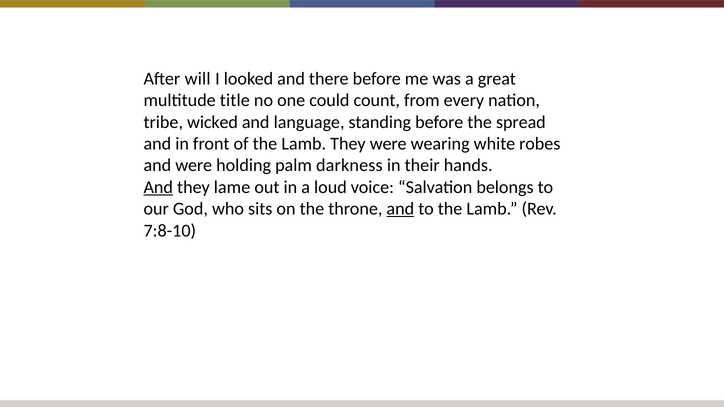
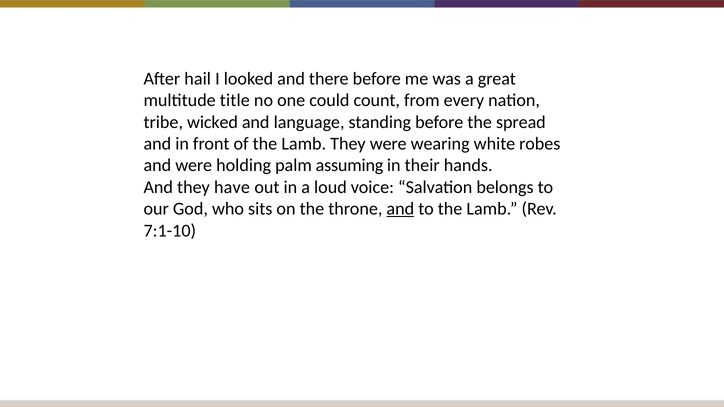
will: will -> hail
darkness: darkness -> assuming
And at (158, 187) underline: present -> none
lame: lame -> have
7:8-10: 7:8-10 -> 7:1-10
